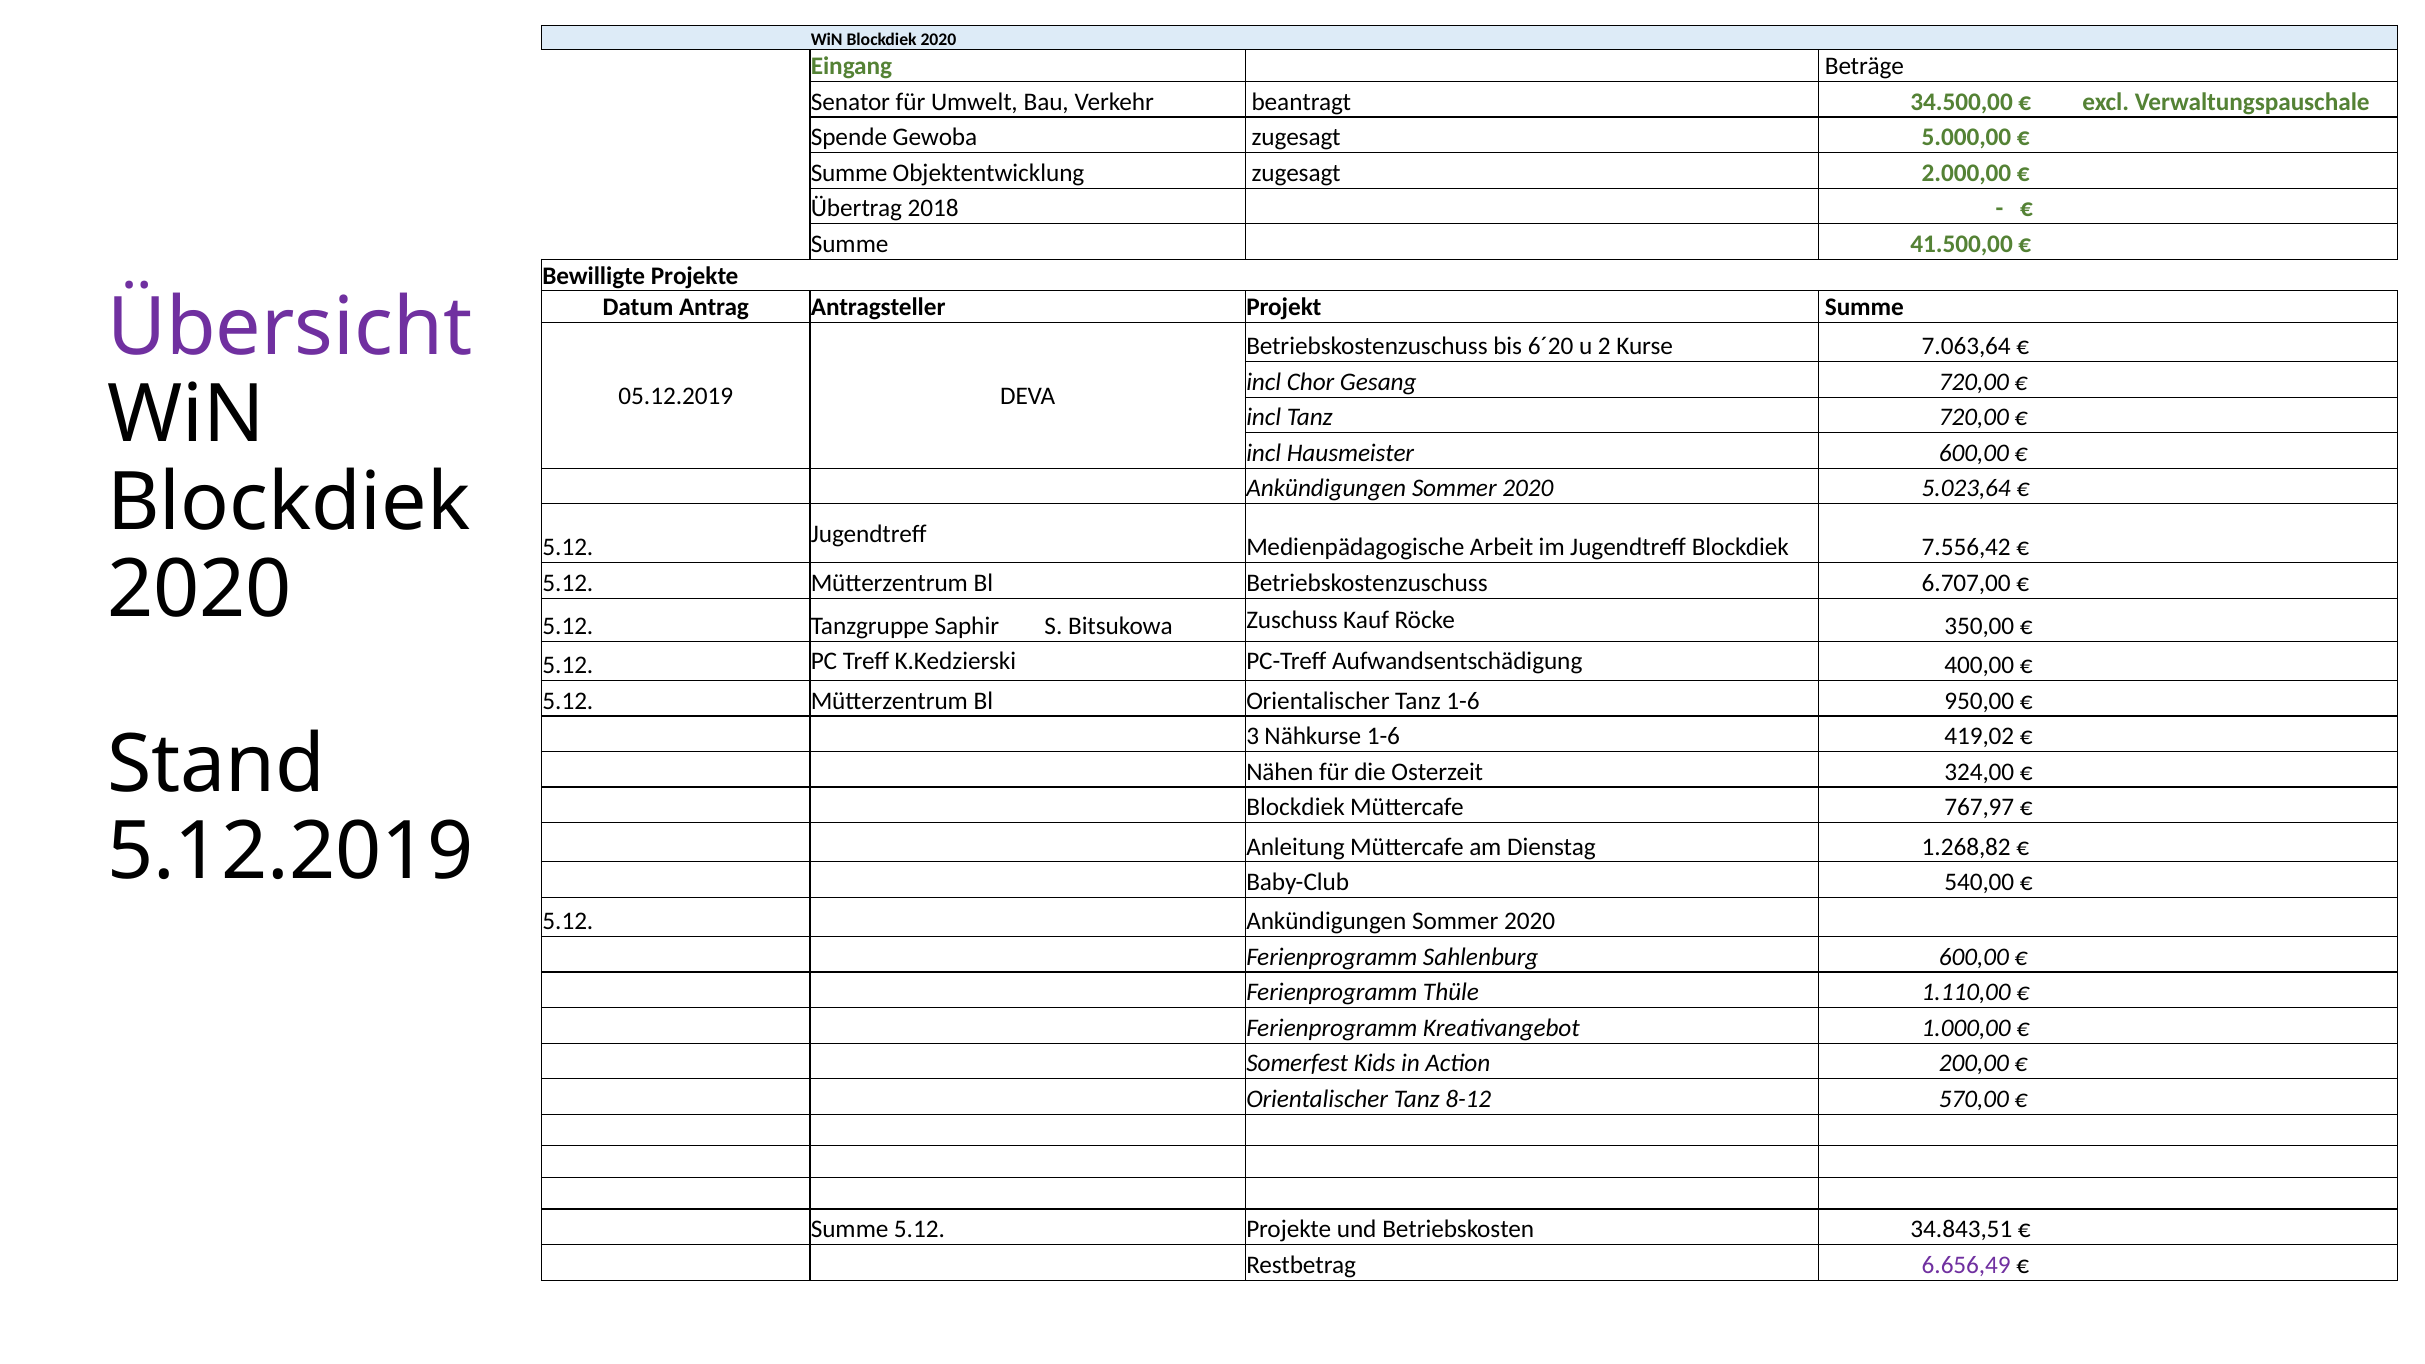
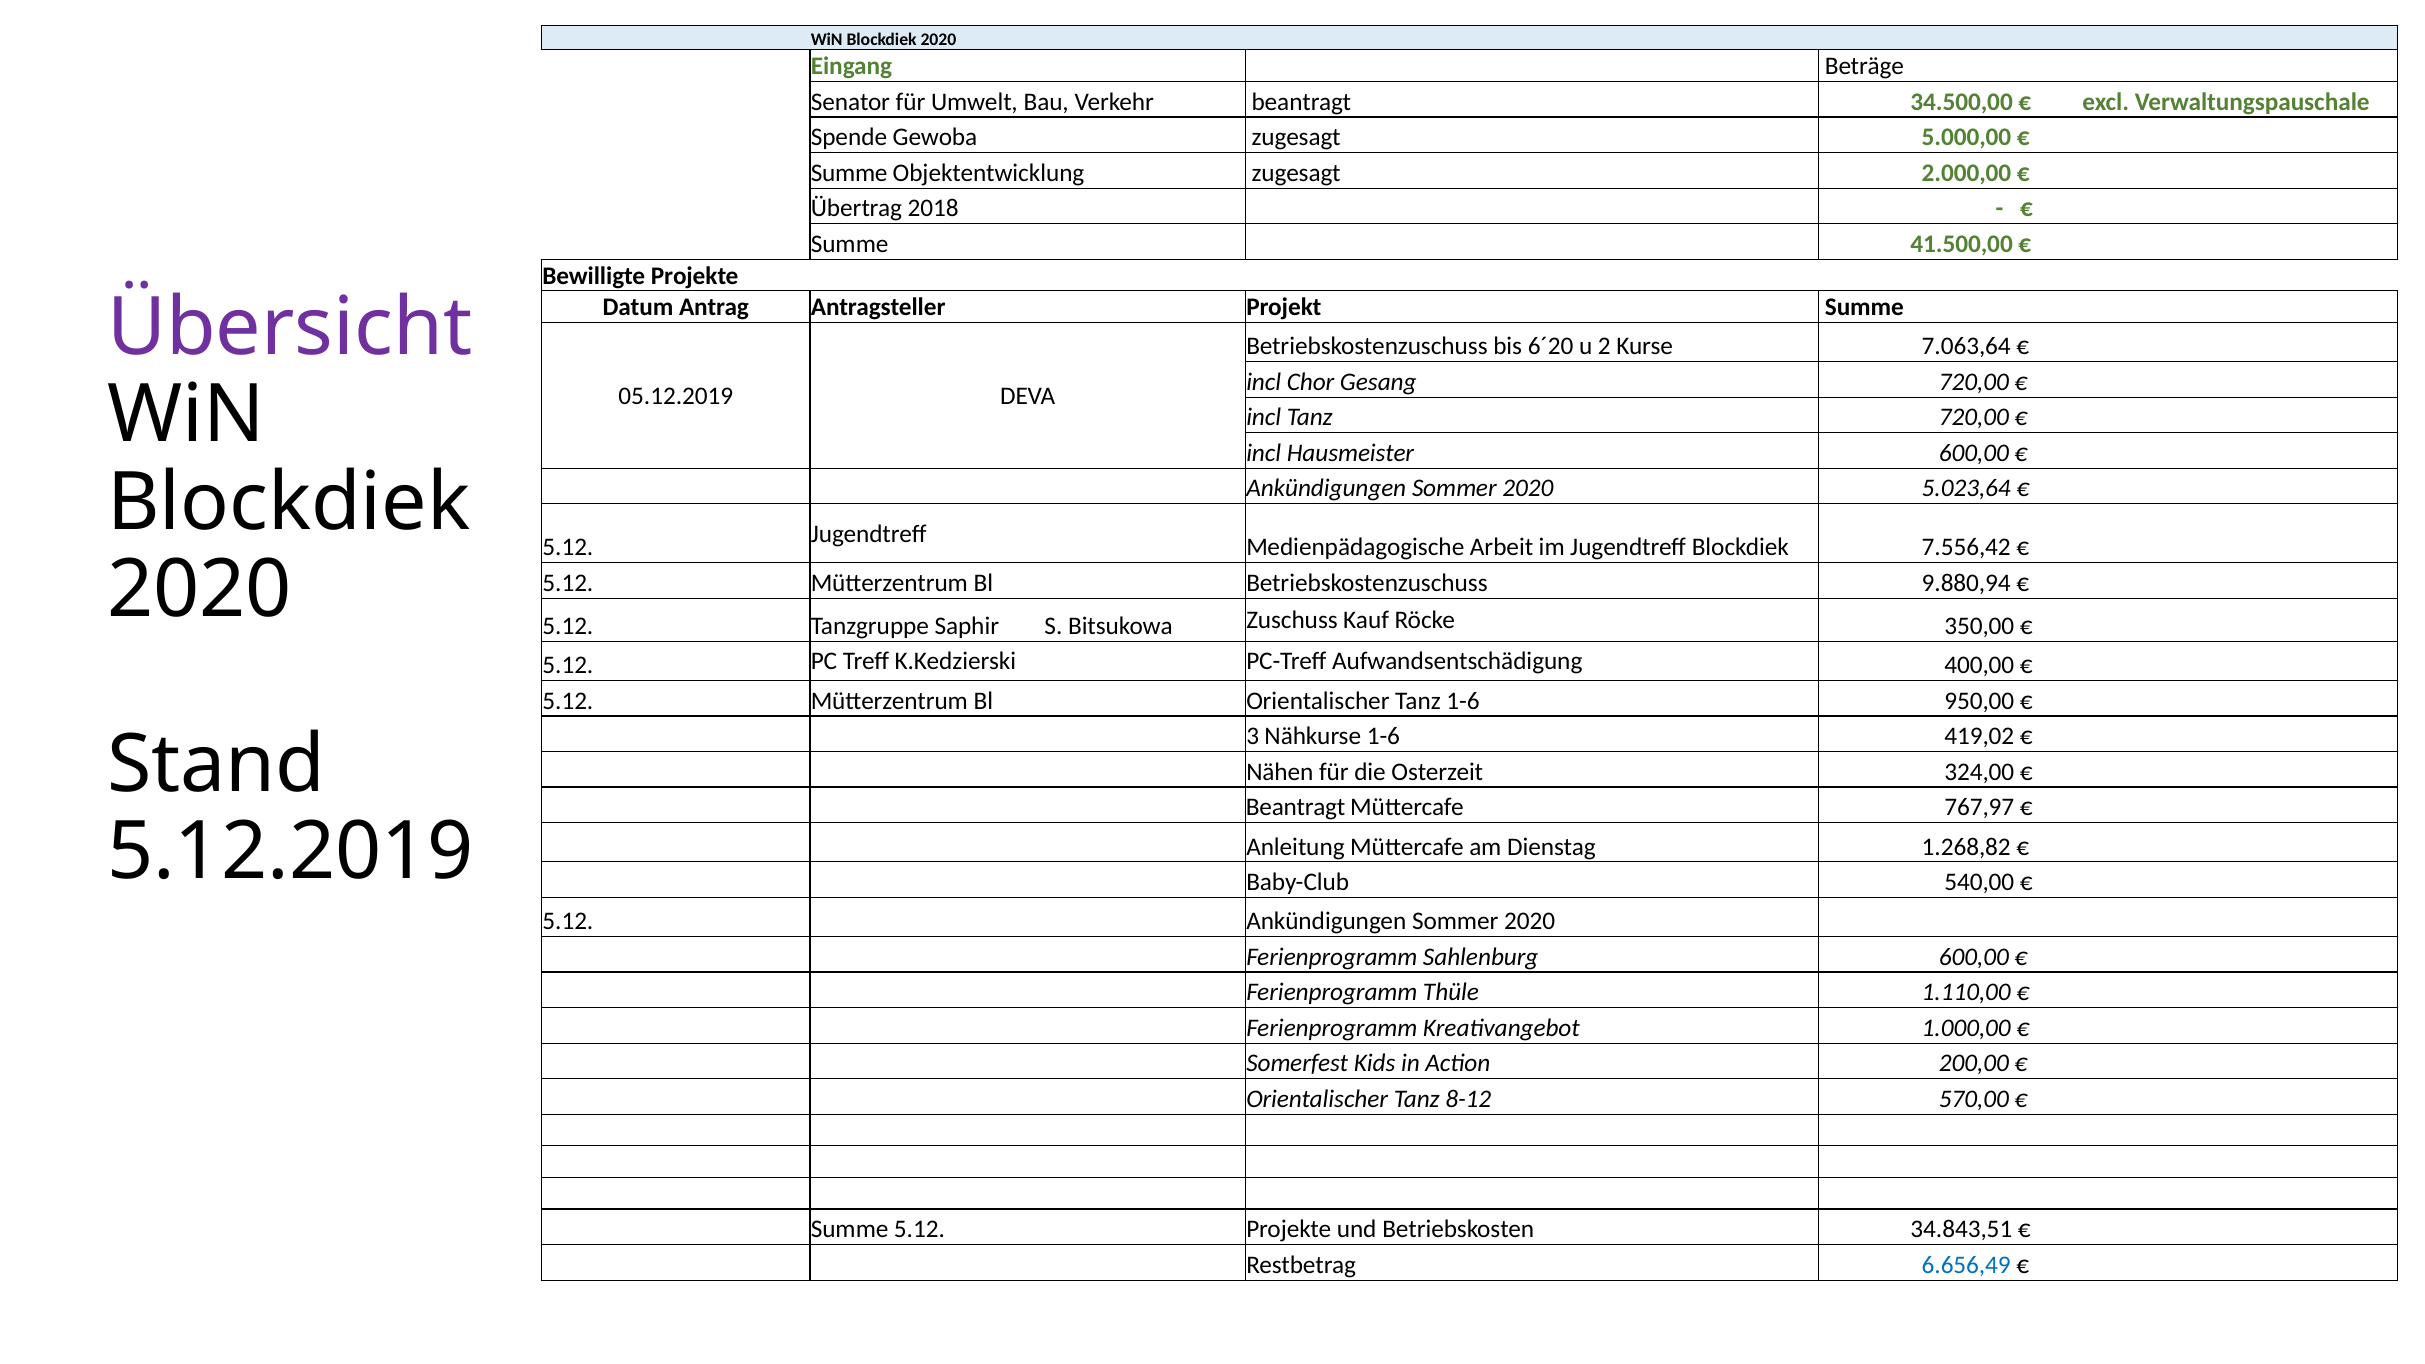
6.707,00: 6.707,00 -> 9.880,94
Blockdiek at (1295, 808): Blockdiek -> Beantragt
6.656,49 colour: purple -> blue
